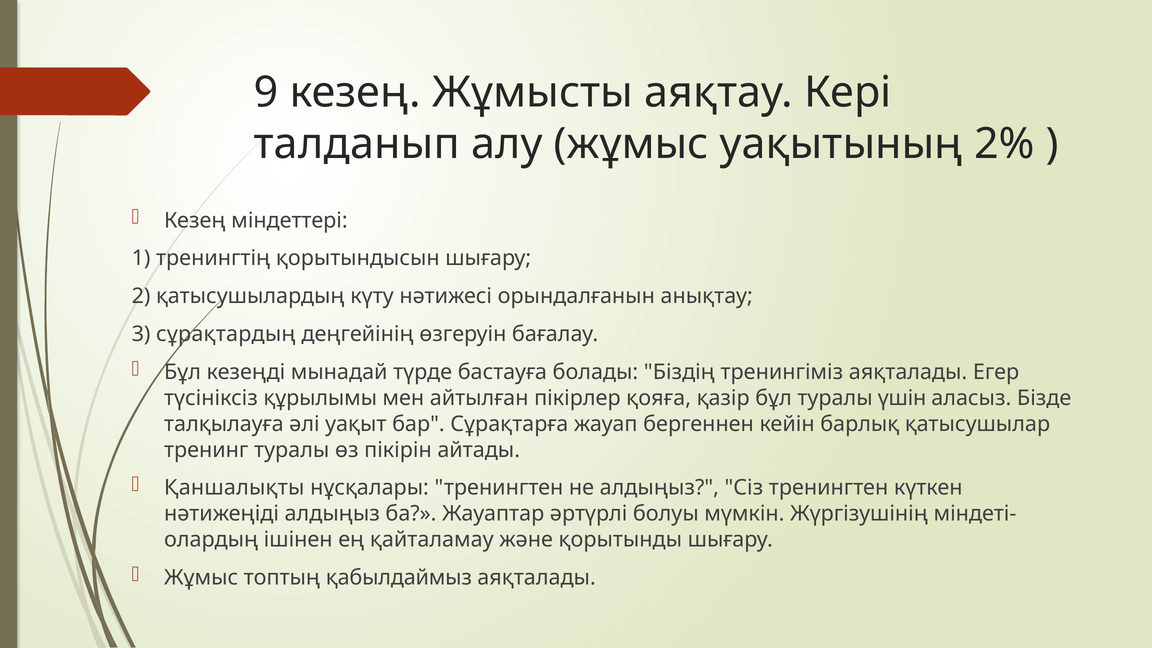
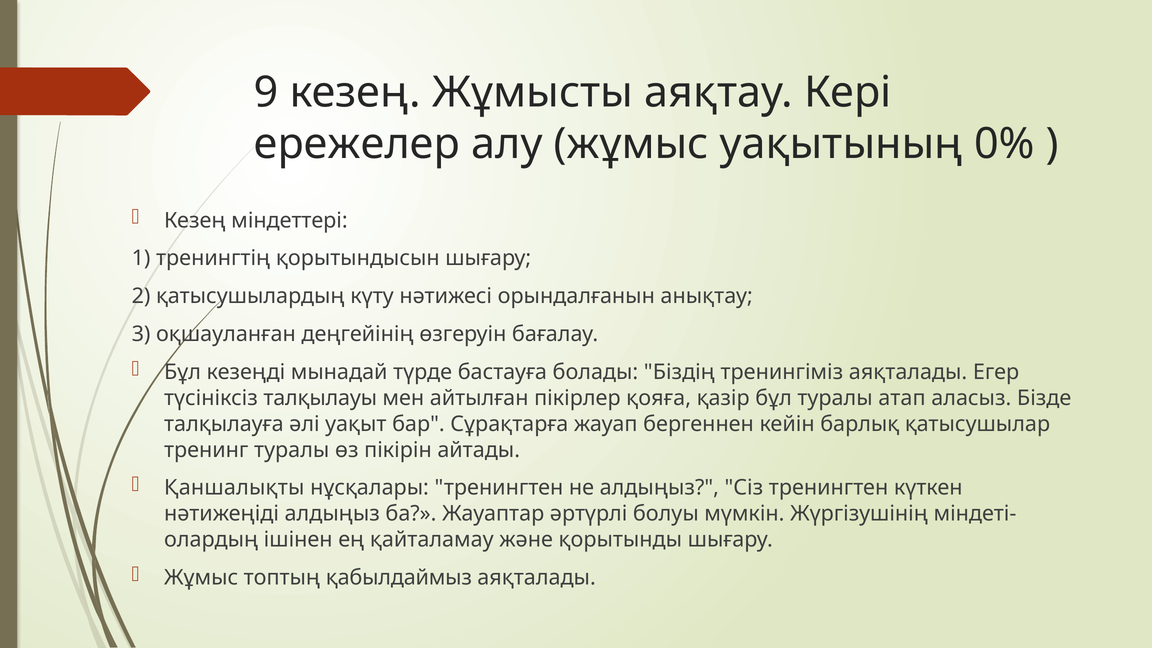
талданып: талданып -> ережелер
2%: 2% -> 0%
сұрақтардың: сұрақтардың -> оқшауланған
құрылымы: құрылымы -> талқылауы
үшін: үшін -> атап
